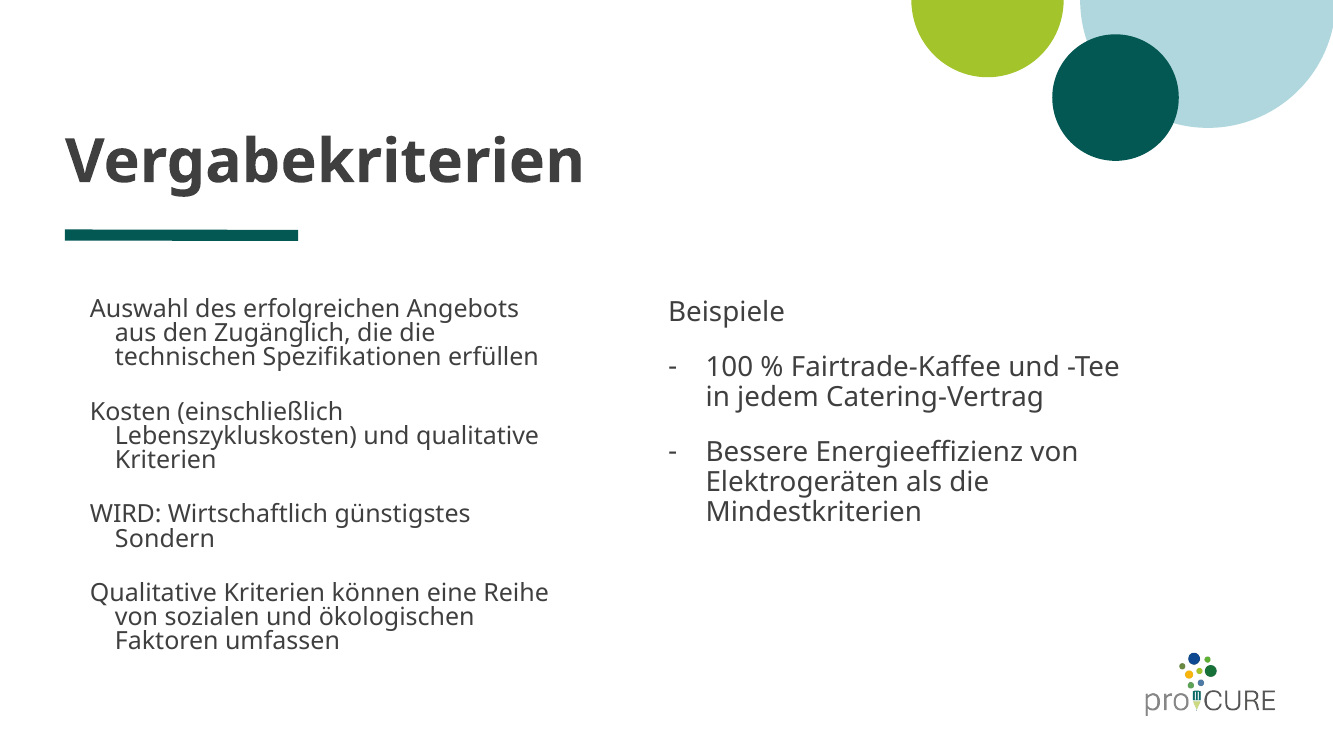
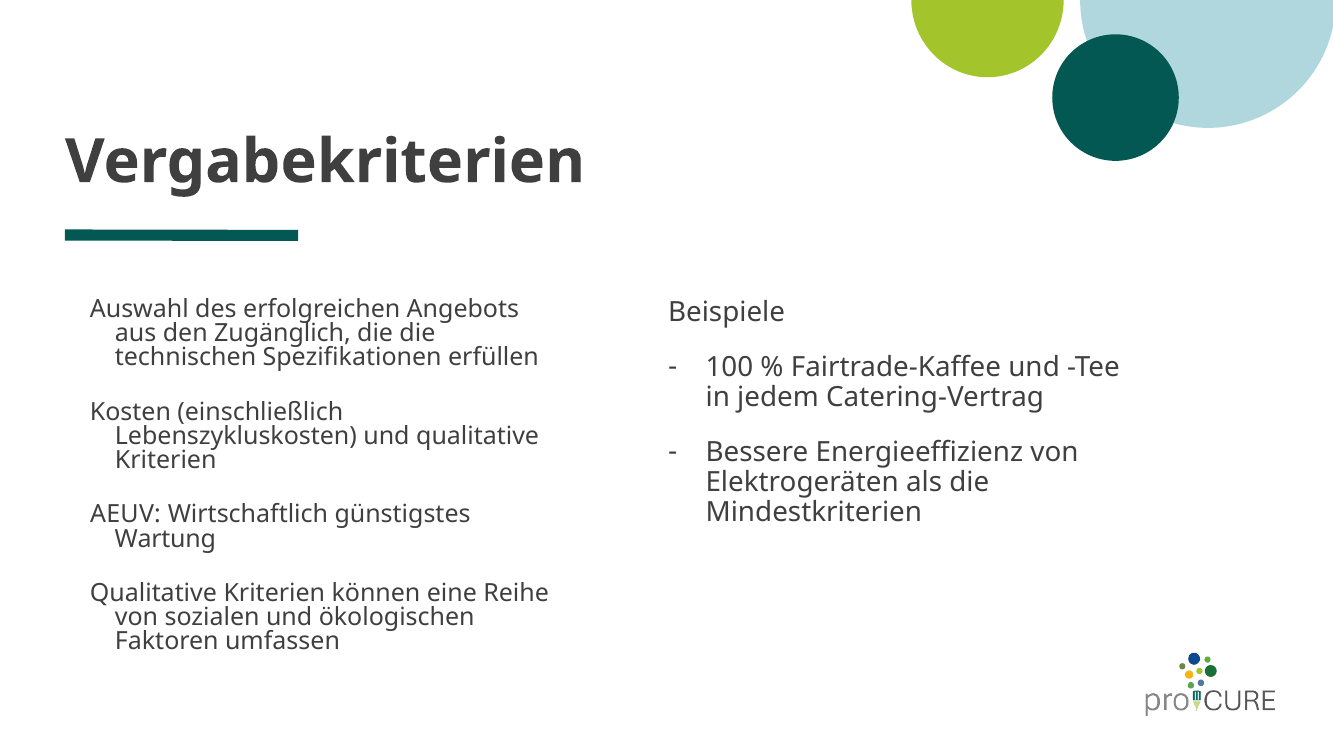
WIRD: WIRD -> AEUV
Sondern: Sondern -> Wartung
